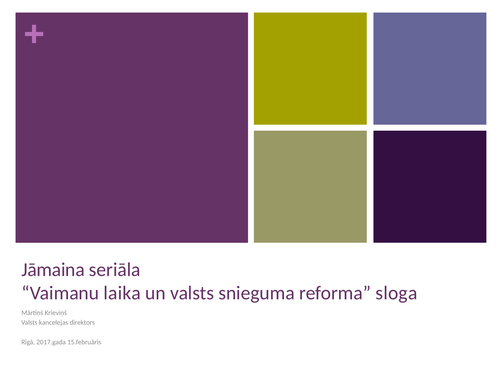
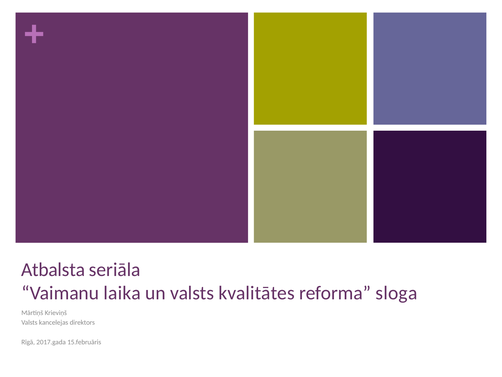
Jāmaina: Jāmaina -> Atbalsta
snieguma: snieguma -> kvalitātes
